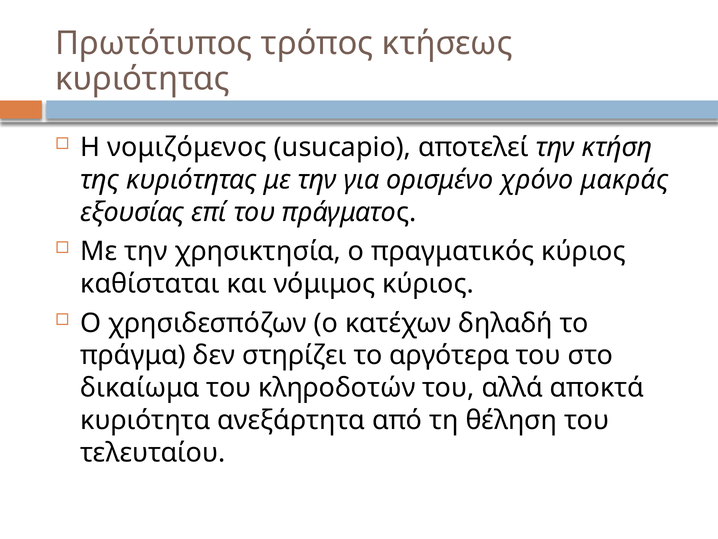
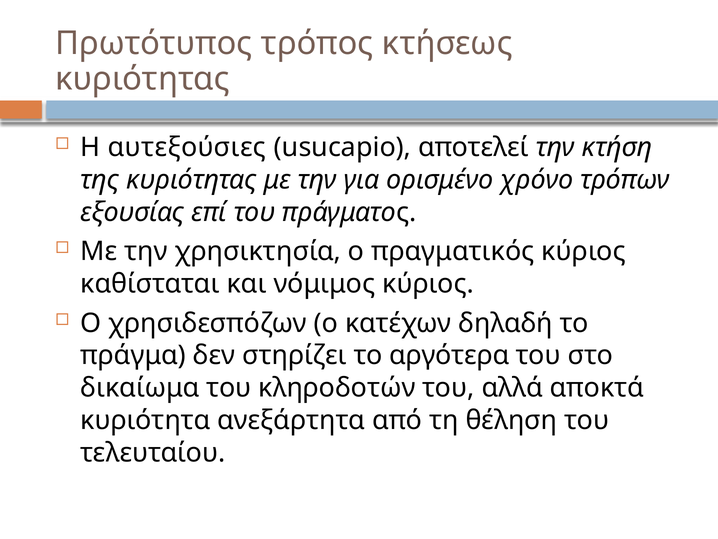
νομιζόμενος: νομιζόμενος -> αυτεξούσιες
μακράς: μακράς -> τρόπων
